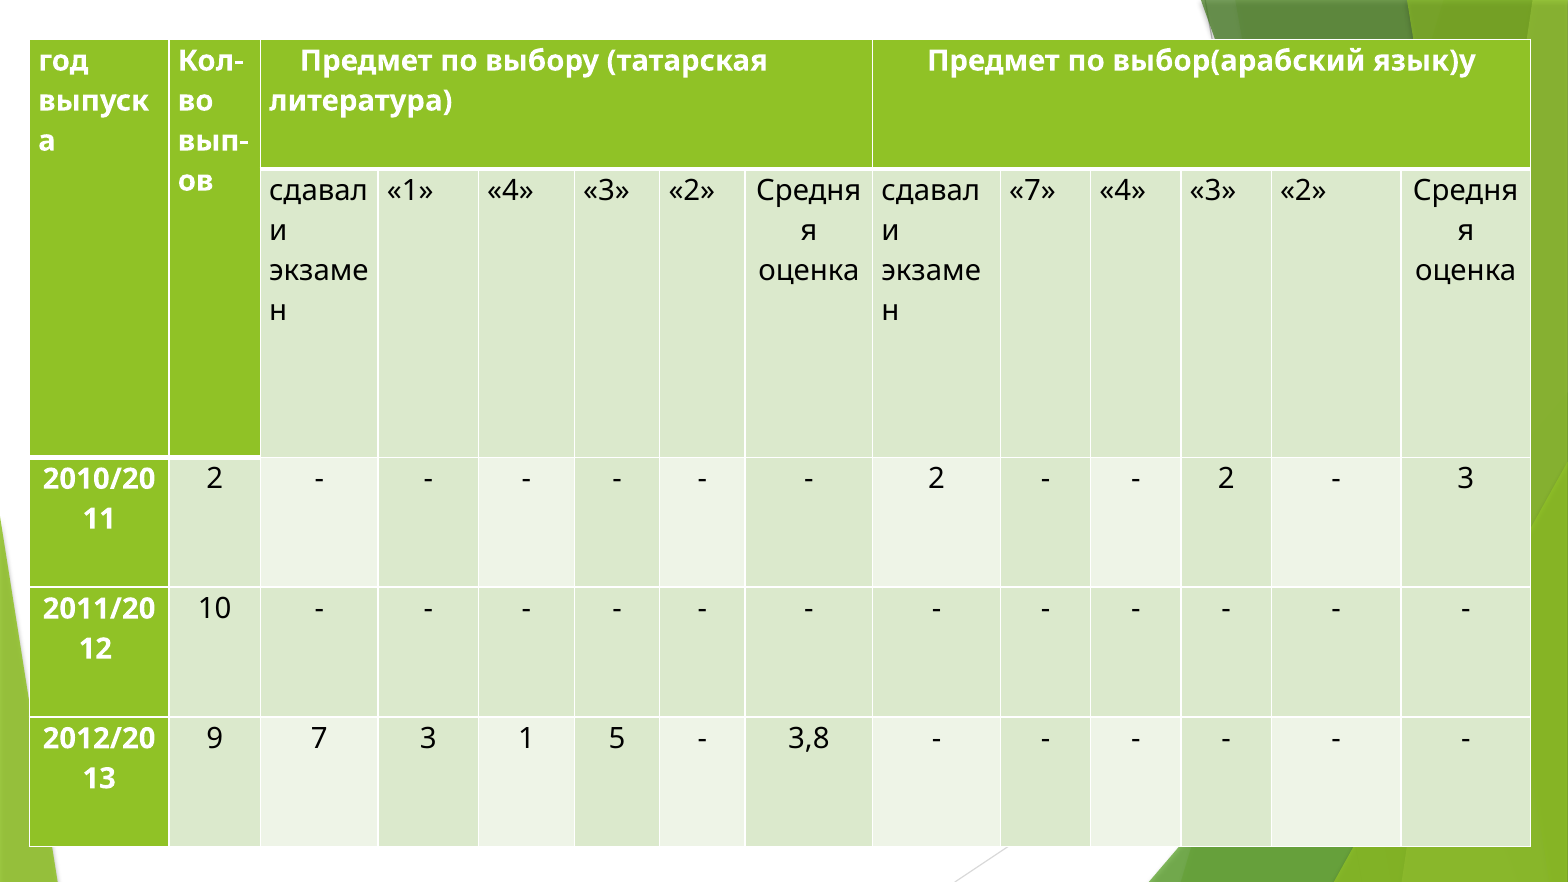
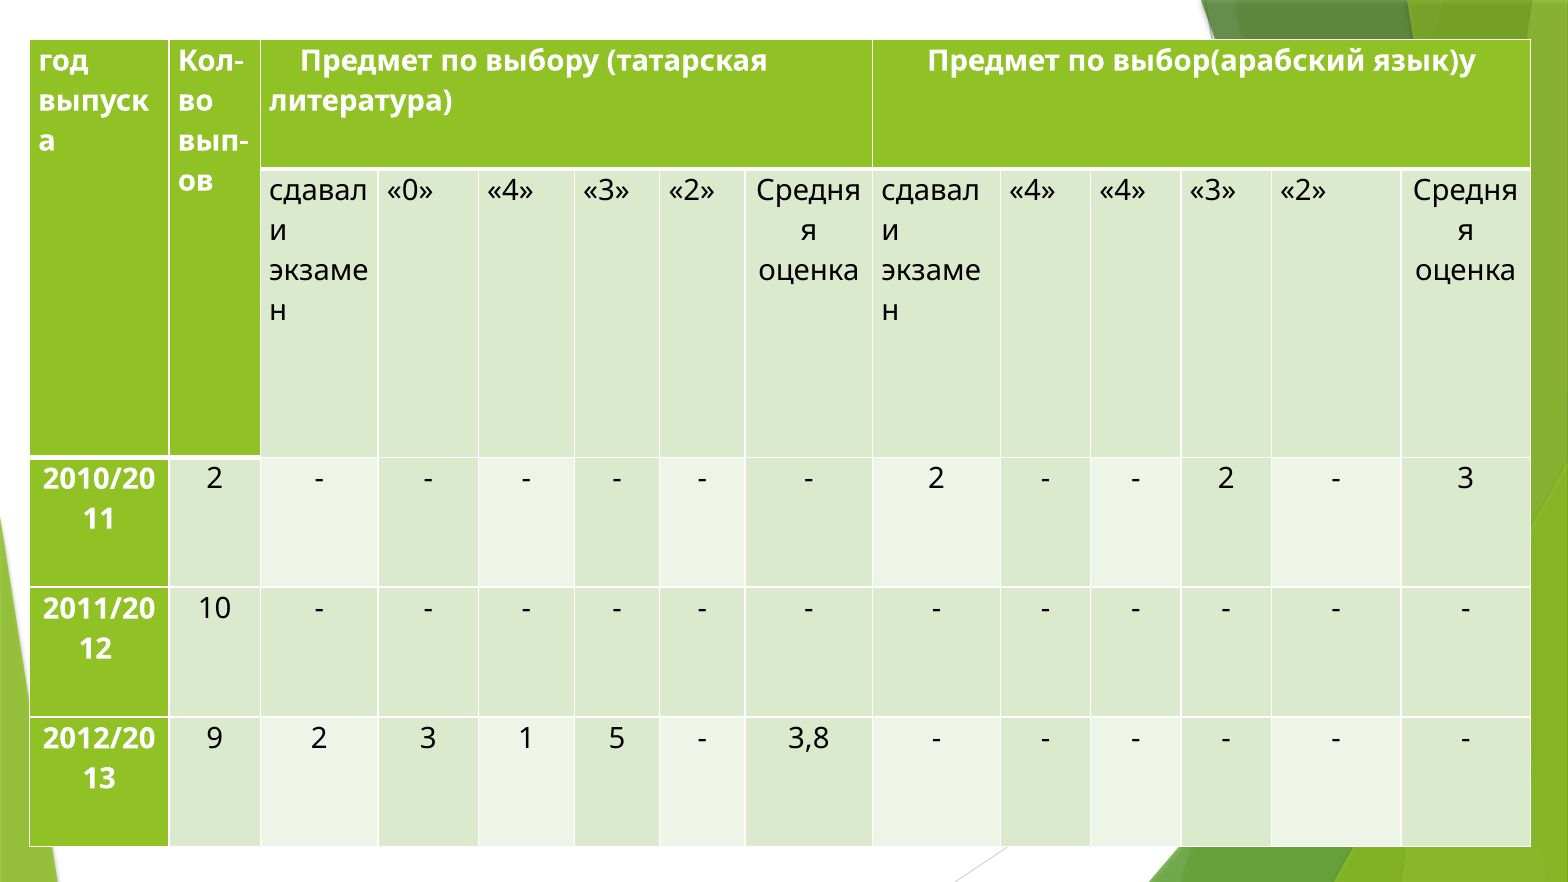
1 at (410, 191): 1 -> 0
7 at (1033, 191): 7 -> 4
9 7: 7 -> 2
